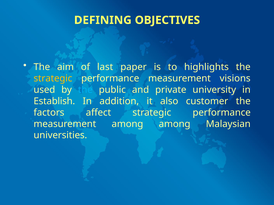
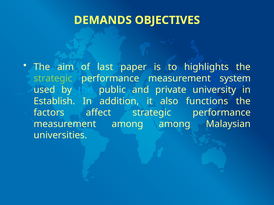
DEFINING: DEFINING -> DEMANDS
strategic at (53, 79) colour: yellow -> light green
visions: visions -> system
customer: customer -> functions
